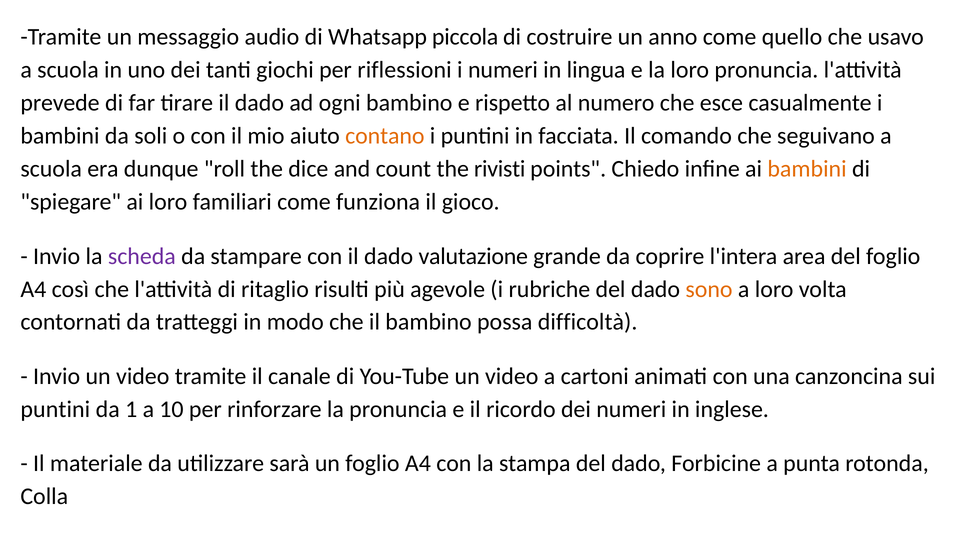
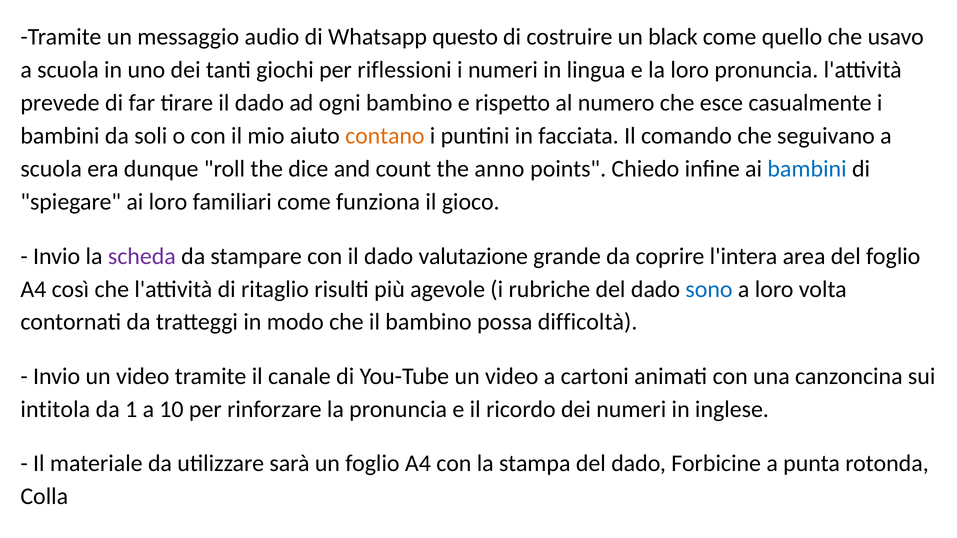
piccola: piccola -> questo
anno: anno -> black
rivisti: rivisti -> anno
bambini at (807, 169) colour: orange -> blue
sono colour: orange -> blue
puntini at (55, 410): puntini -> intitola
